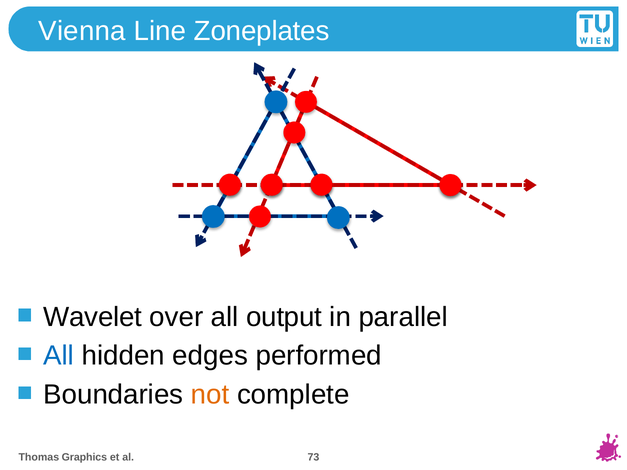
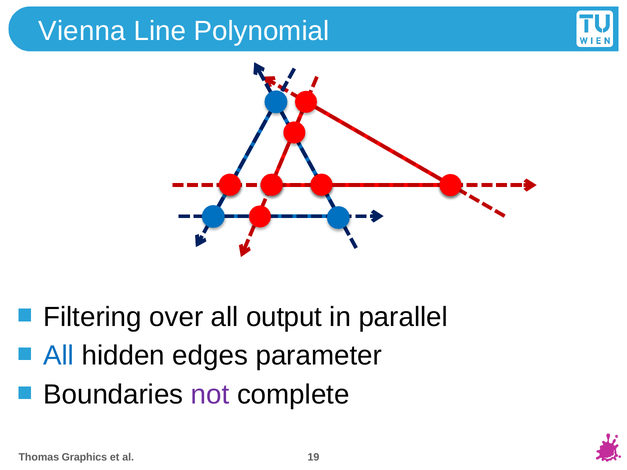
Zoneplates: Zoneplates -> Polynomial
Wavelet: Wavelet -> Filtering
performed: performed -> parameter
not colour: orange -> purple
73: 73 -> 19
